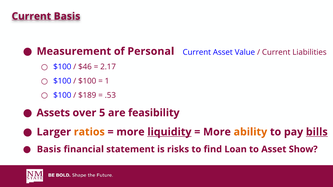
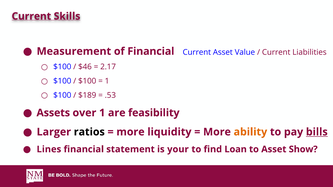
Current Basis: Basis -> Skills
of Personal: Personal -> Financial
over 5: 5 -> 1
ratios colour: orange -> black
liquidity underline: present -> none
Basis at (49, 150): Basis -> Lines
risks: risks -> your
